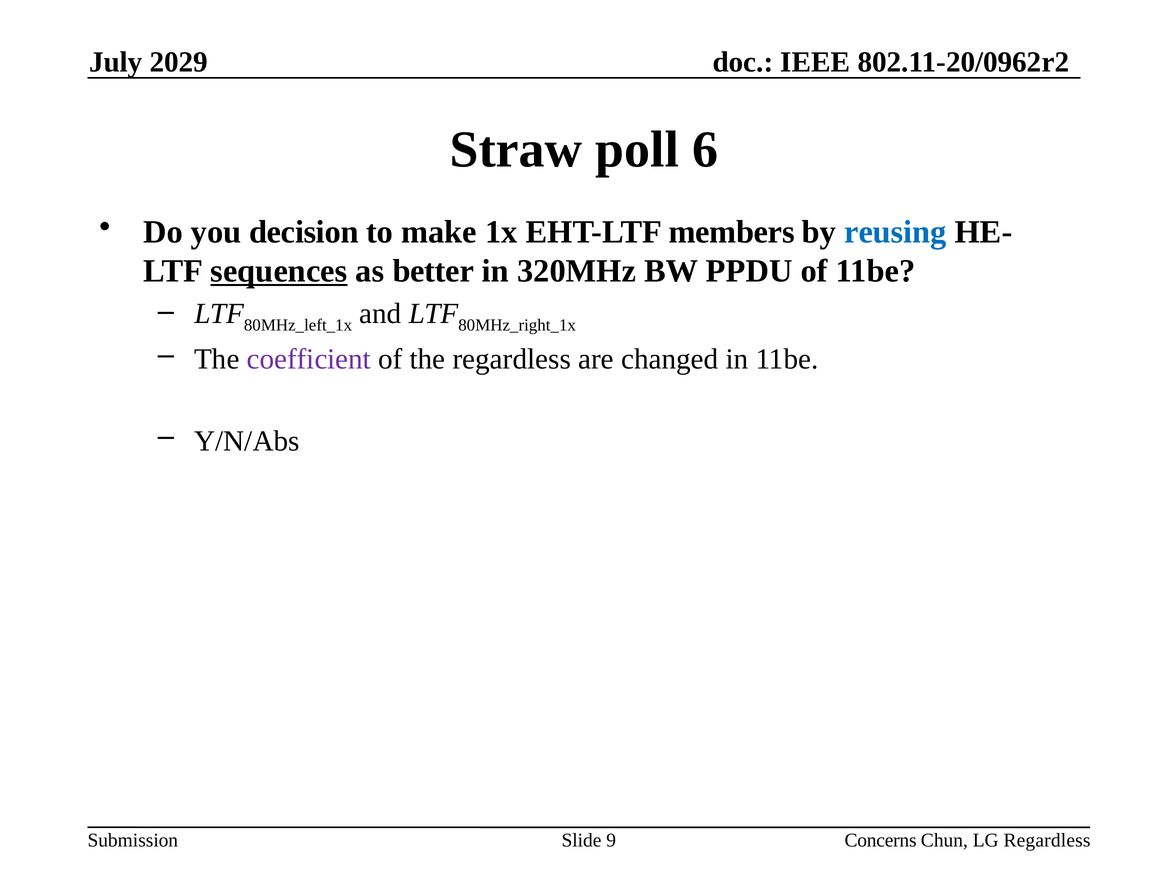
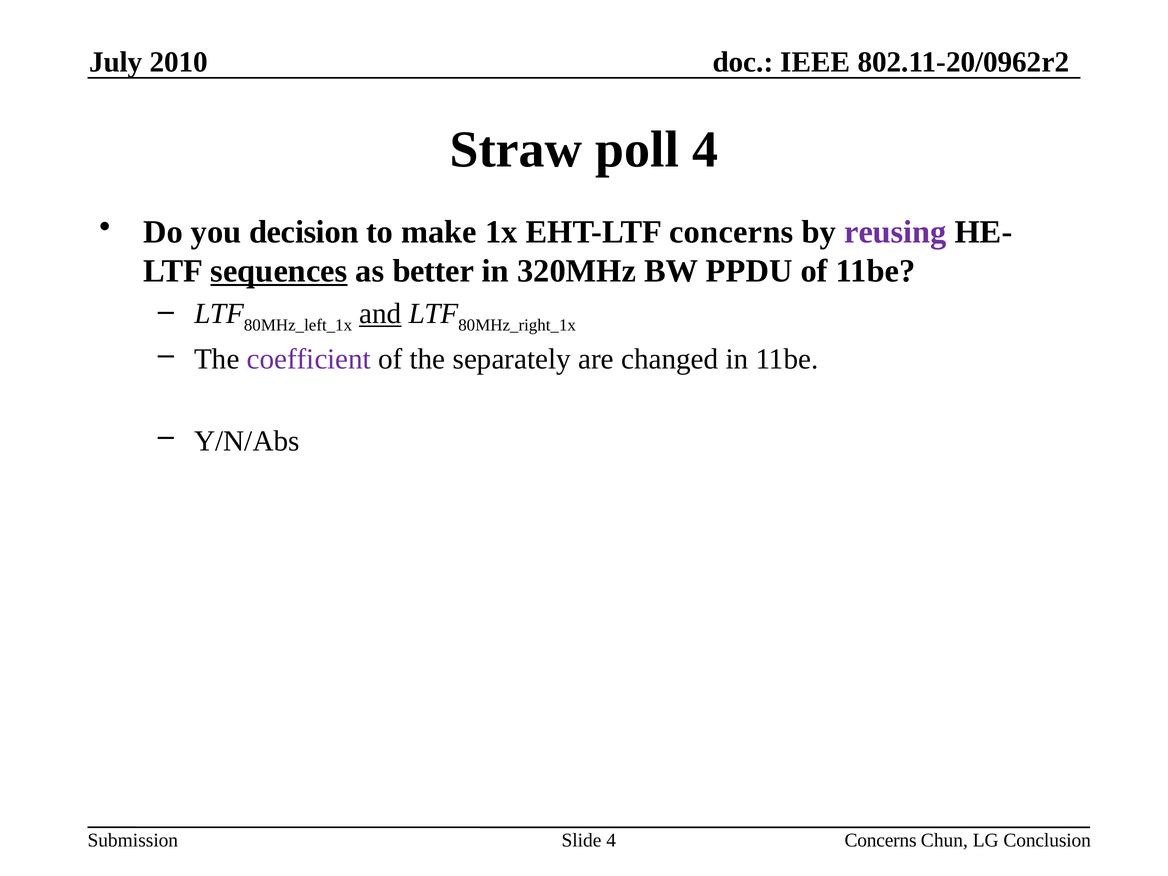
2029: 2029 -> 2010
poll 6: 6 -> 4
EHT-LTF members: members -> concerns
reusing colour: blue -> purple
and underline: none -> present
the regardless: regardless -> separately
Slide 9: 9 -> 4
LG Regardless: Regardless -> Conclusion
